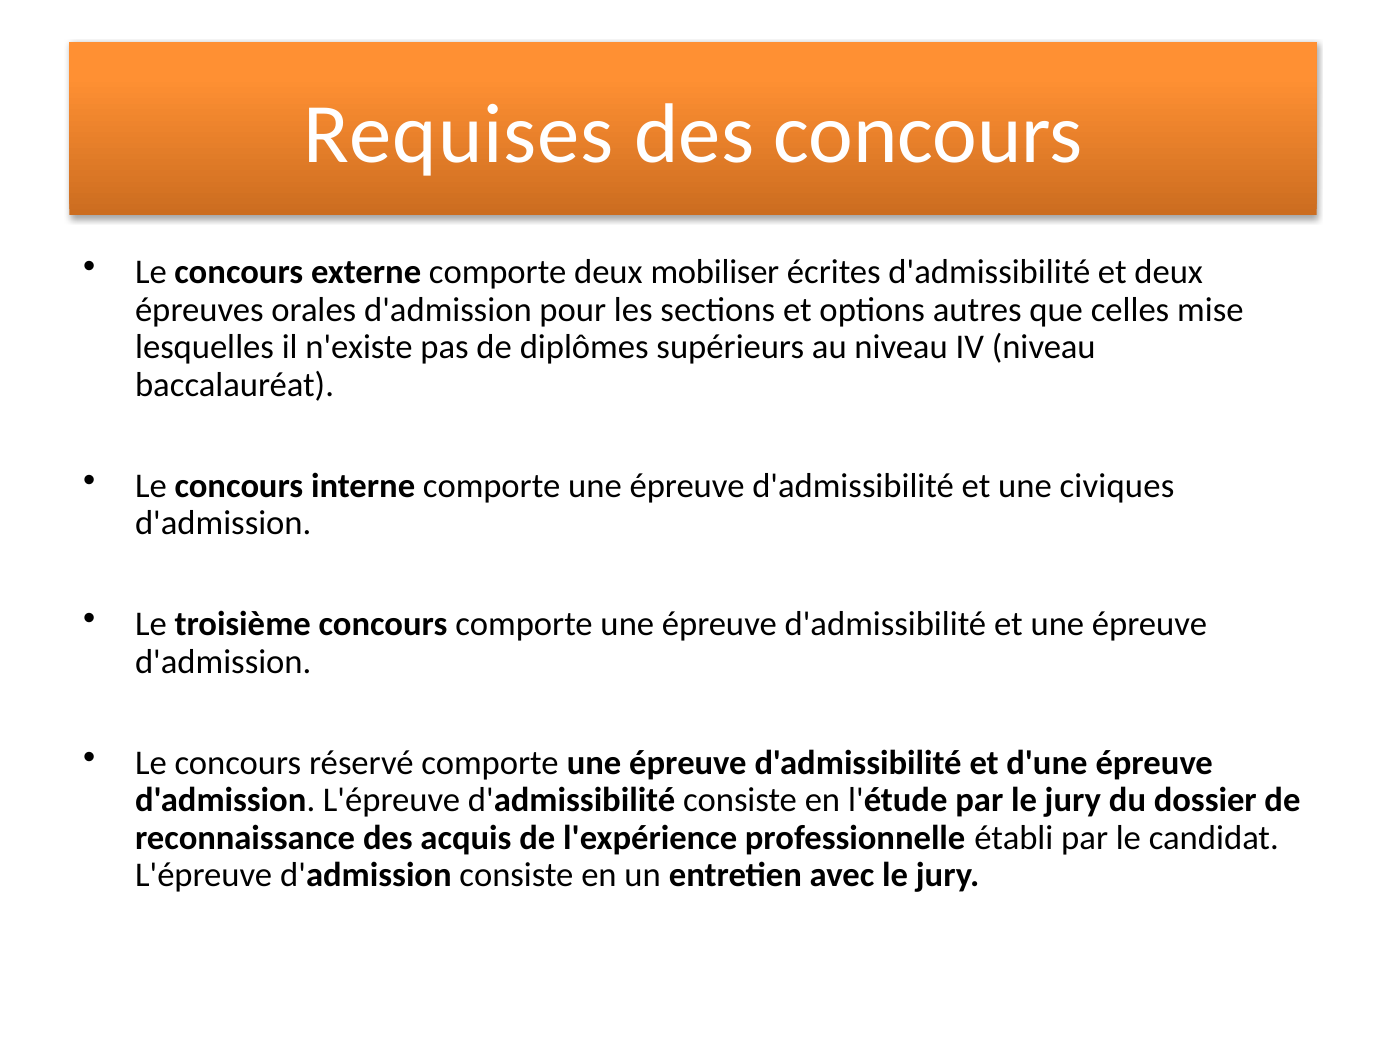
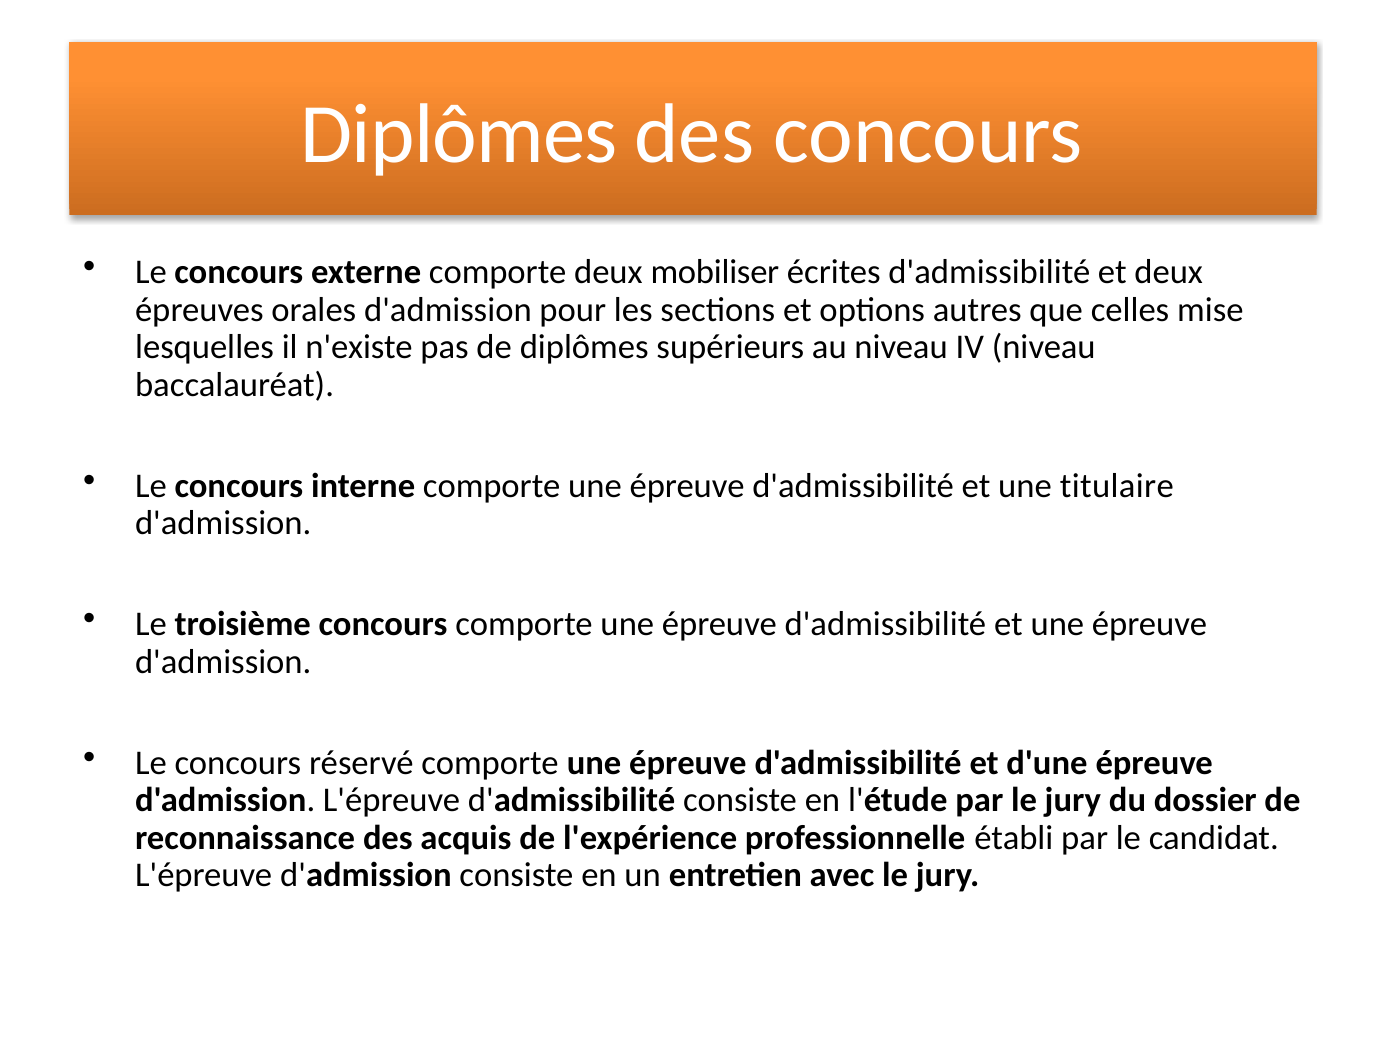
Requises at (458, 134): Requises -> Diplômes
civiques: civiques -> titulaire
